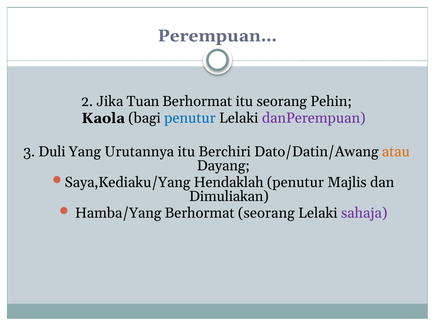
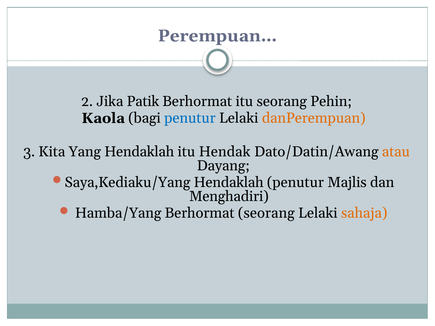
Tuan: Tuan -> Patik
danPerempuan colour: purple -> orange
Duli: Duli -> Kita
Yang Urutannya: Urutannya -> Hendaklah
Berchiri: Berchiri -> Hendak
Dimuliakan: Dimuliakan -> Menghadiri
sahaja colour: purple -> orange
